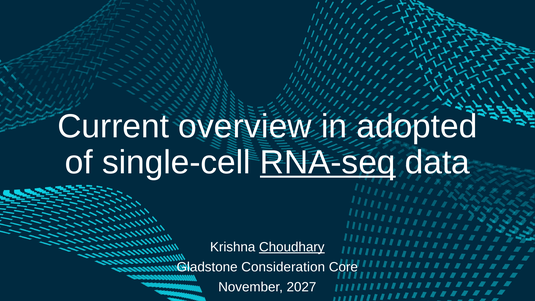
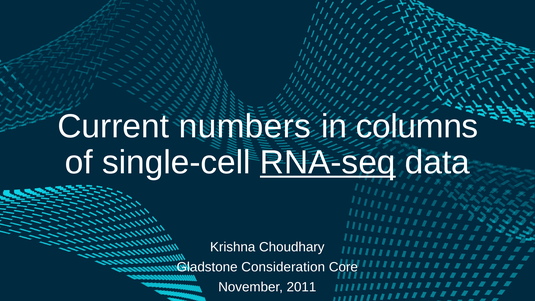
overview: overview -> numbers
adopted: adopted -> columns
Choudhary underline: present -> none
2027: 2027 -> 2011
